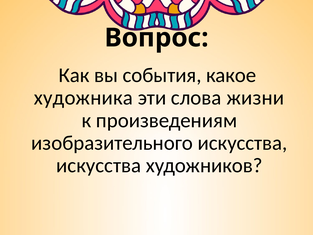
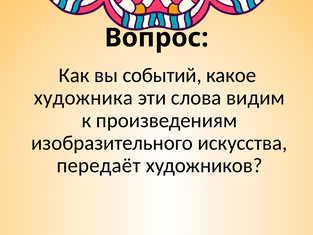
события: события -> событий
жизни: жизни -> видим
искусства at (99, 165): искусства -> передаёт
